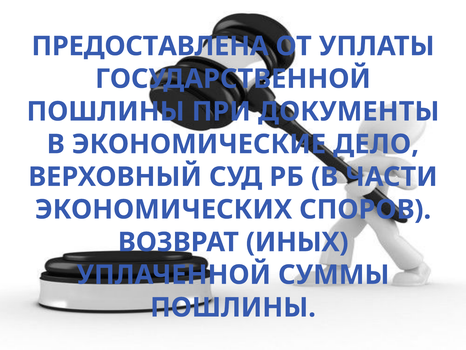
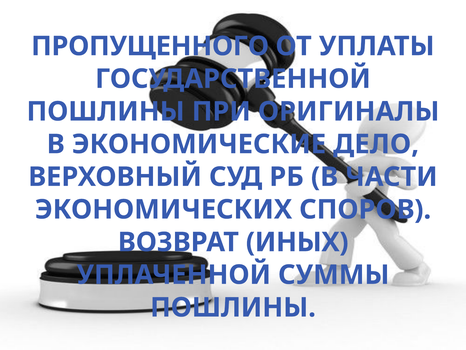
ПРЕДОСТАВЛЕНА: ПРЕДОСТАВЛЕНА -> ПРОПУЩЕННОГО
ДОКУМЕНТЫ: ДОКУМЕНТЫ -> ОРИГИНАЛЫ
